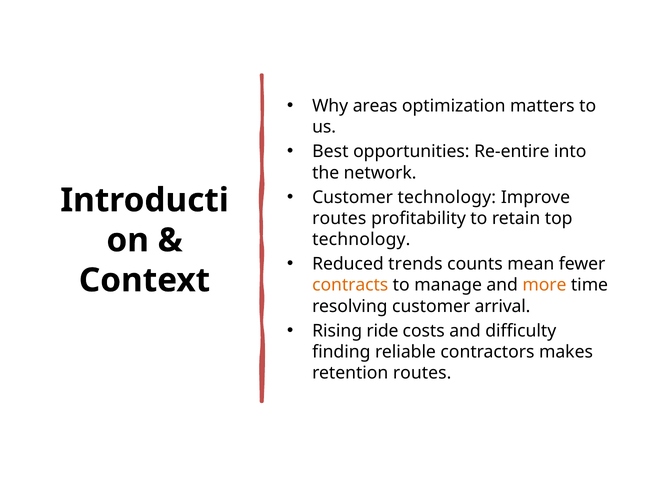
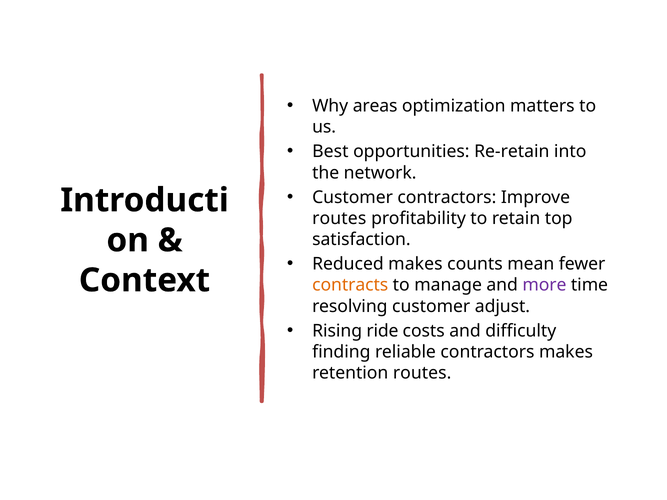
Re-entire: Re-entire -> Re-retain
Customer technology: technology -> contractors
technology at (361, 240): technology -> satisfaction
Reduced trends: trends -> makes
more colour: orange -> purple
arrival: arrival -> adjust
